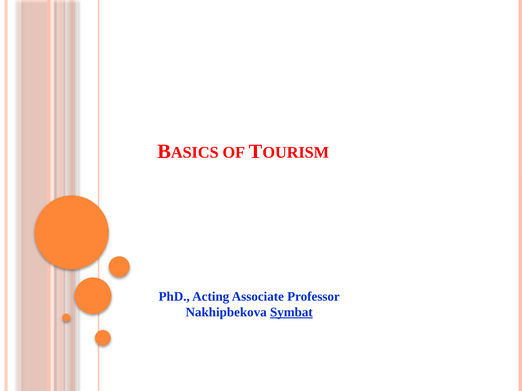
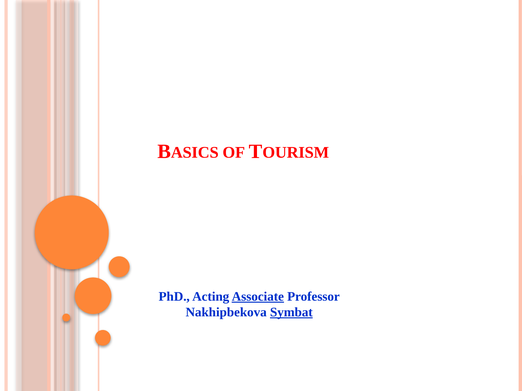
Associate underline: none -> present
